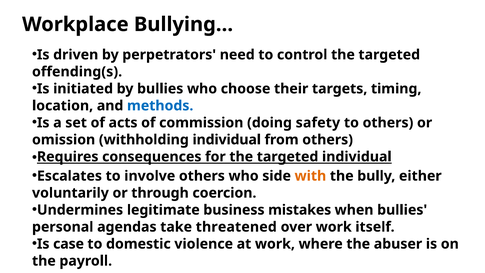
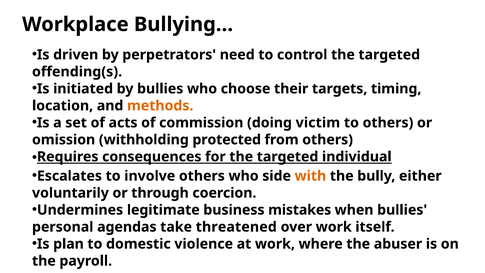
methods colour: blue -> orange
safety: safety -> victim
withholding individual: individual -> protected
case: case -> plan
